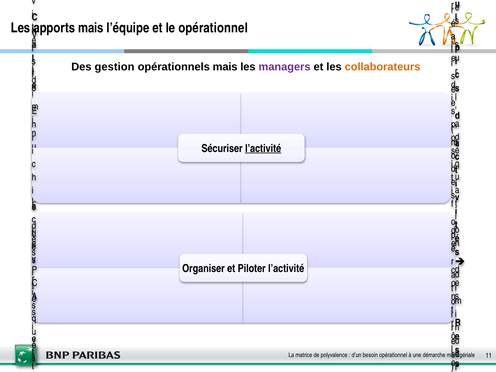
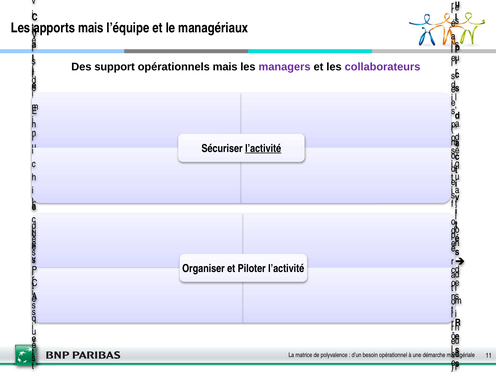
le opérationnel: opérationnel -> managériaux
gestion: gestion -> support
collaborateurs colour: orange -> purple
